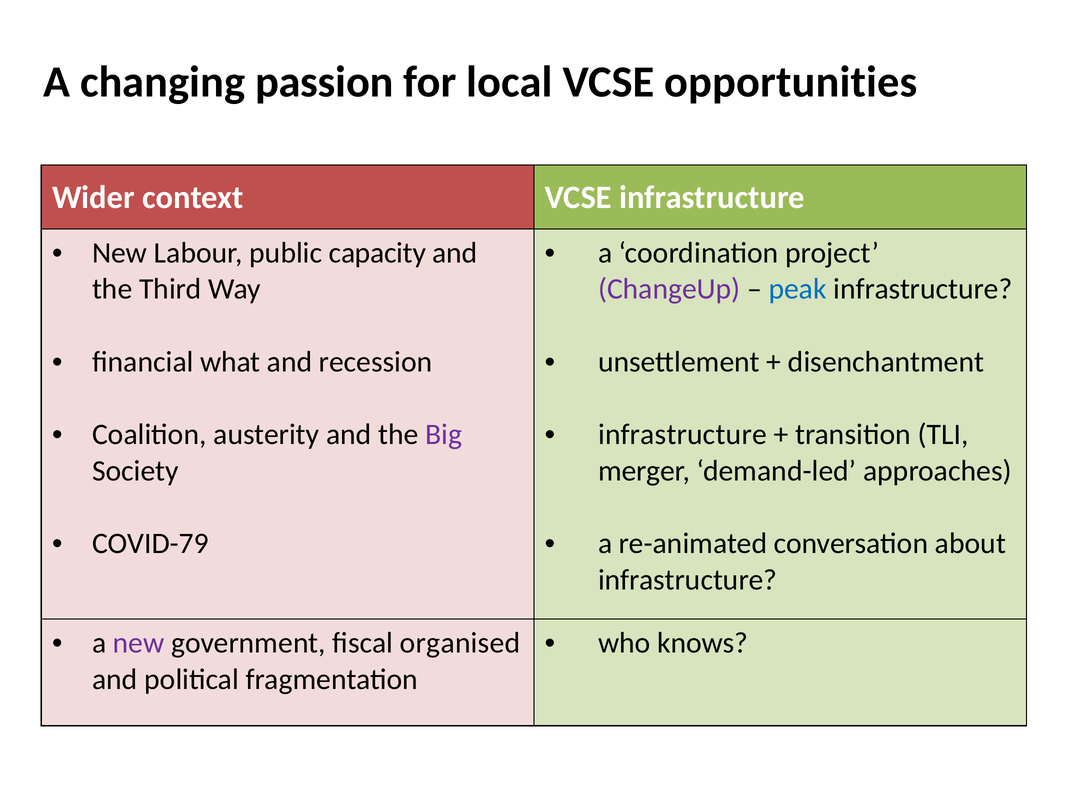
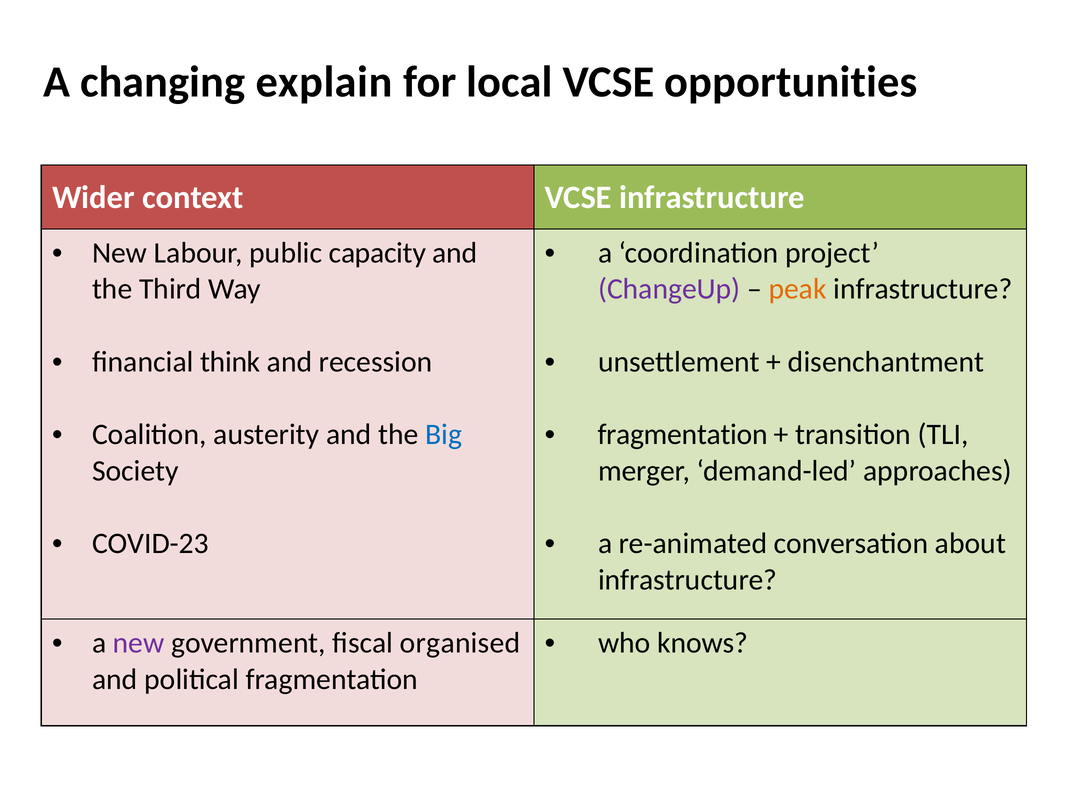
passion: passion -> explain
peak colour: blue -> orange
what: what -> think
Big colour: purple -> blue
infrastructure at (682, 434): infrastructure -> fragmentation
COVID-79: COVID-79 -> COVID-23
